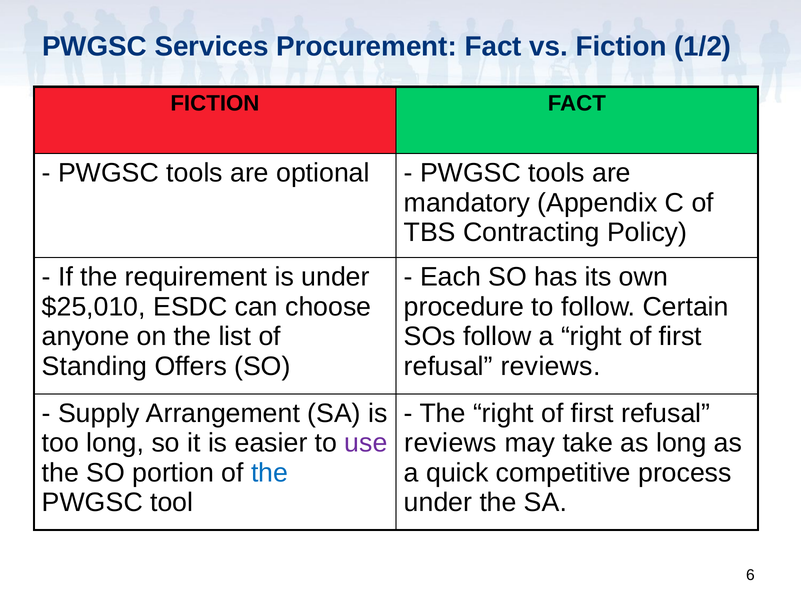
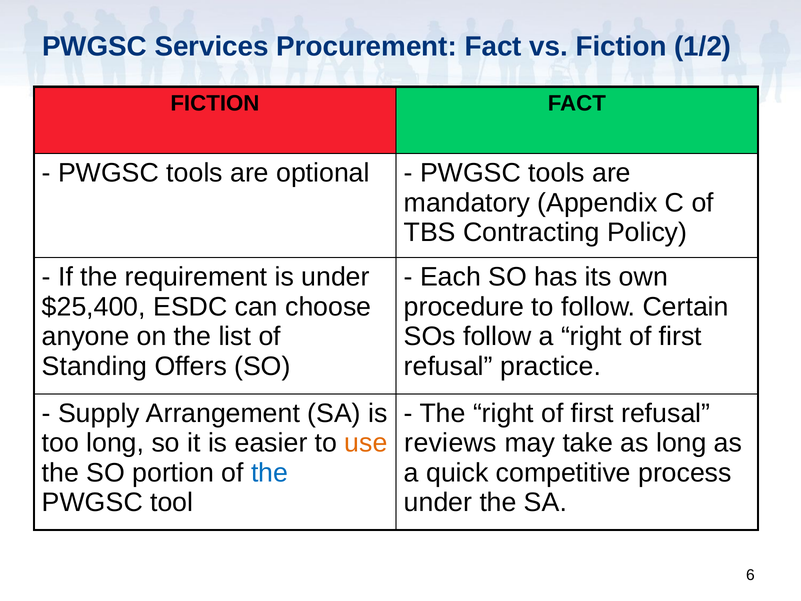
$25,010: $25,010 -> $25,400
reviews at (551, 366): reviews -> practice
use colour: purple -> orange
